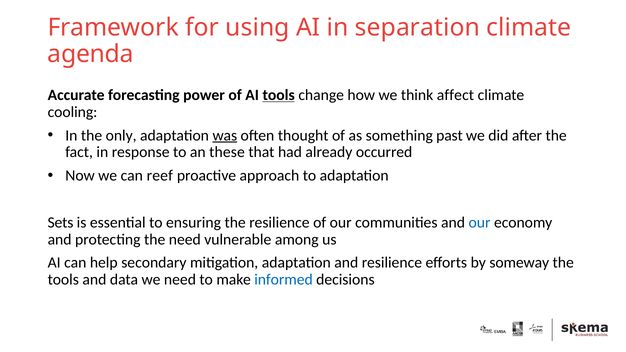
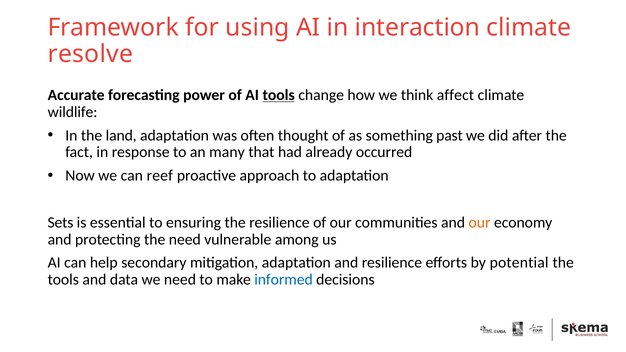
separation: separation -> interaction
agenda: agenda -> resolve
cooling: cooling -> wildlife
only: only -> land
was underline: present -> none
these: these -> many
our at (479, 223) colour: blue -> orange
someway: someway -> potential
